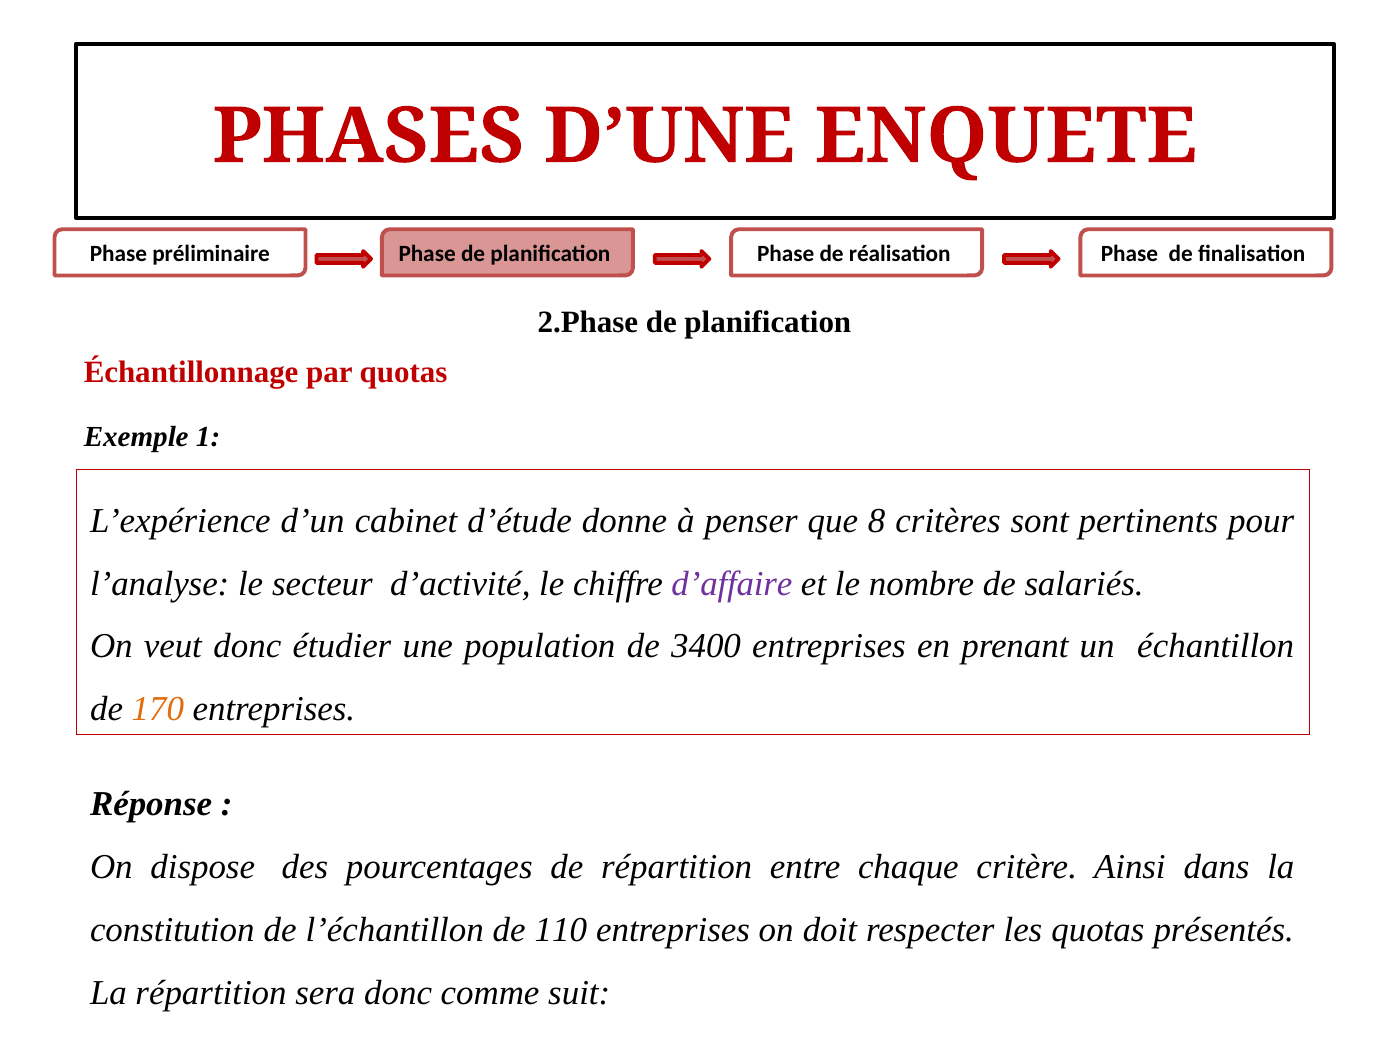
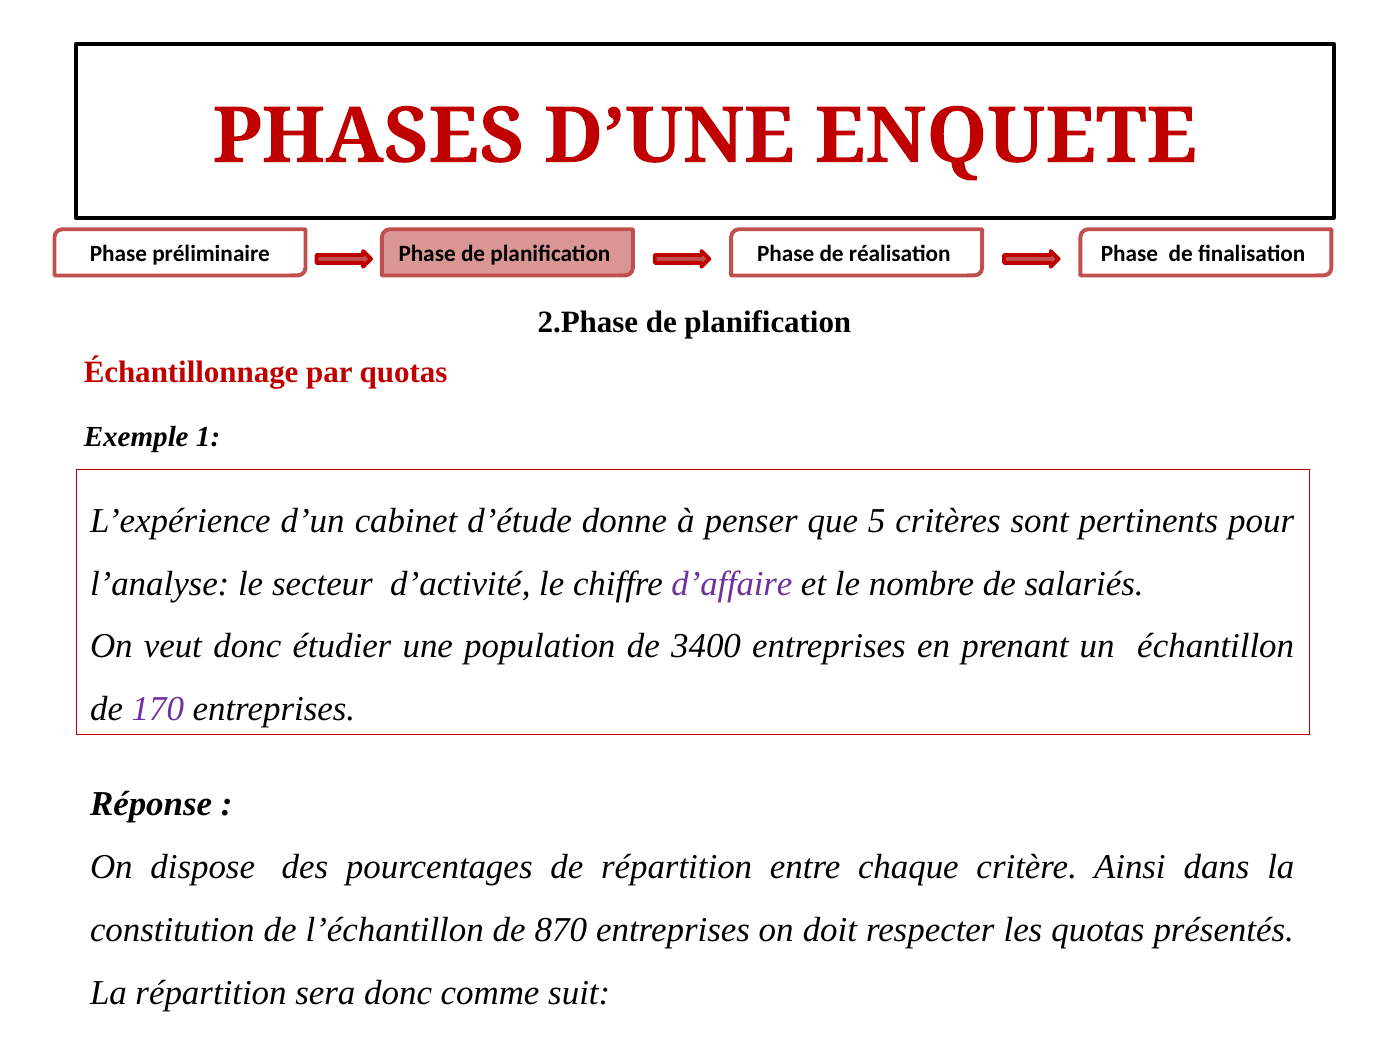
8: 8 -> 5
170 colour: orange -> purple
110: 110 -> 870
